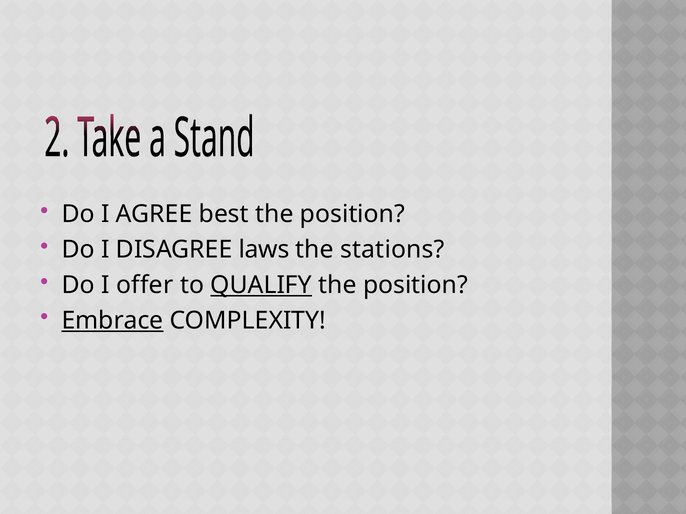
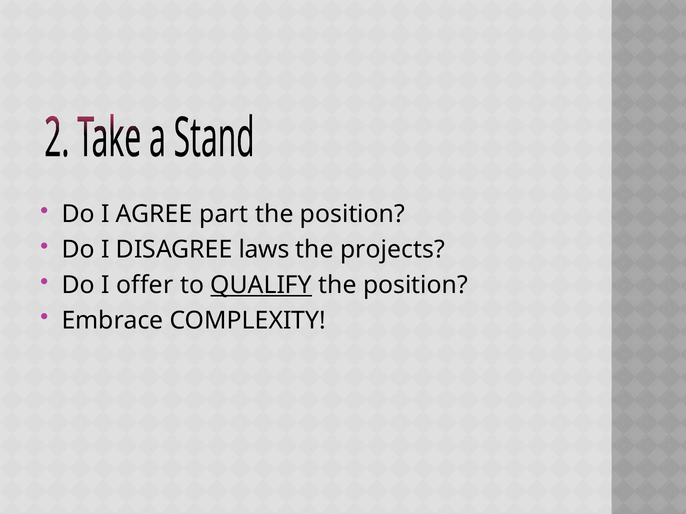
best: best -> part
stations: stations -> projects
Embrace underline: present -> none
